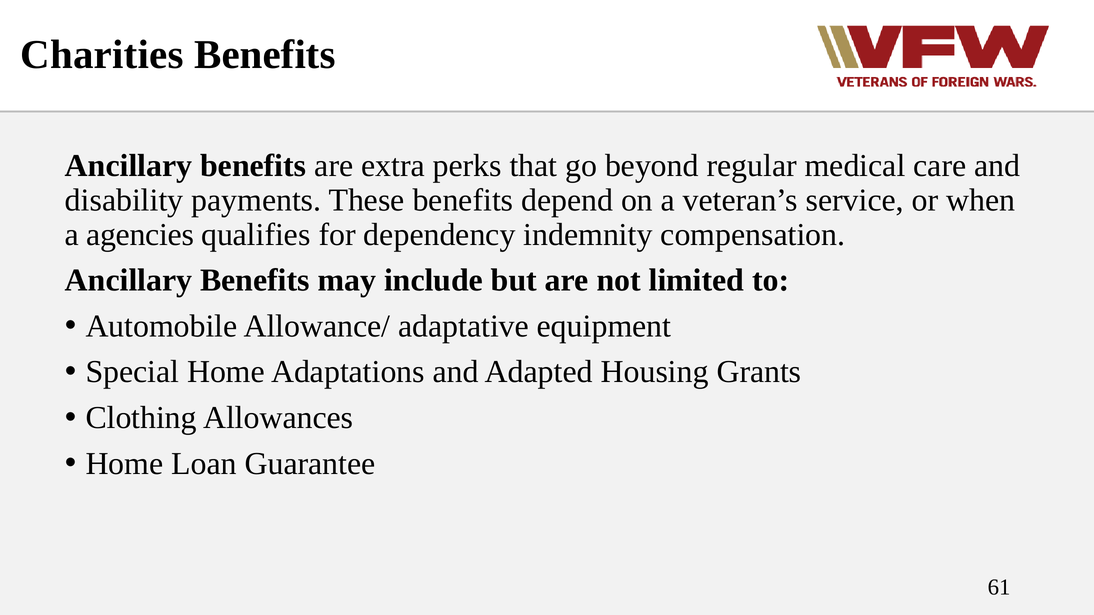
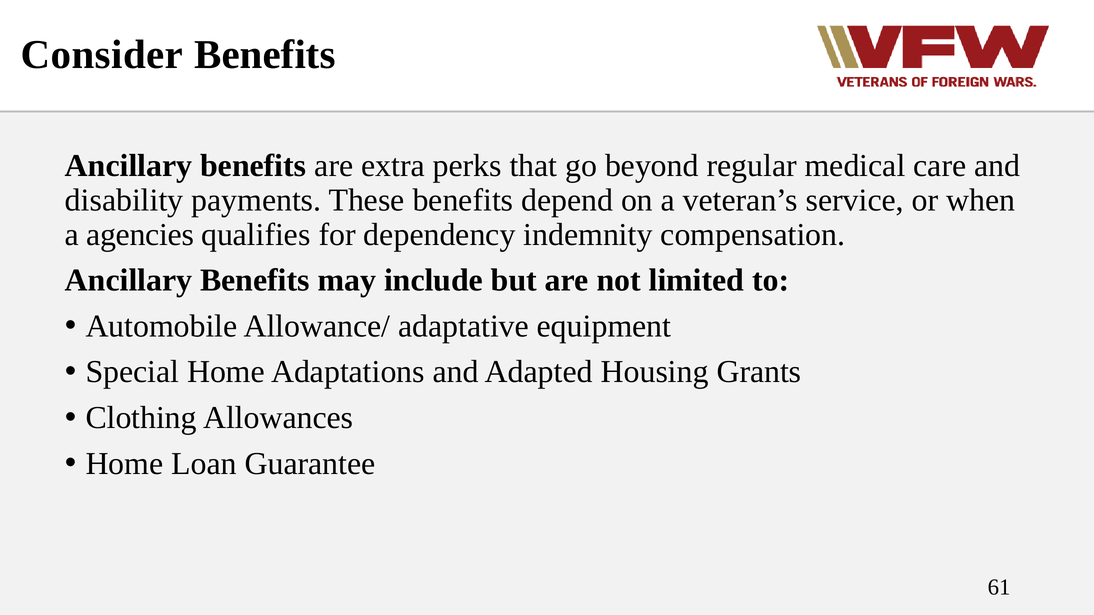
Charities: Charities -> Consider
